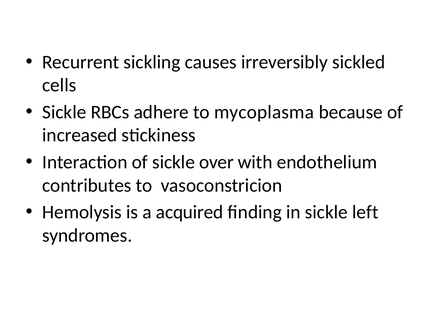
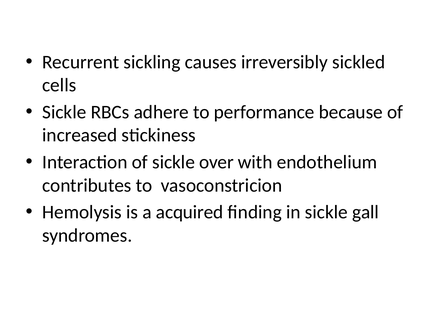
mycoplasma: mycoplasma -> performance
left: left -> gall
